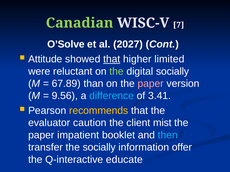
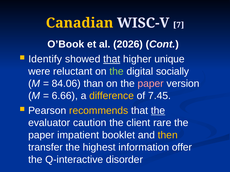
Canadian colour: light green -> yellow
O’Solve: O’Solve -> O’Book
2027: 2027 -> 2026
Attitude: Attitude -> Identify
limited: limited -> unique
67.89: 67.89 -> 84.06
9.56: 9.56 -> 6.66
difference colour: light blue -> yellow
3.41: 3.41 -> 7.45
the at (158, 111) underline: none -> present
mist: mist -> rare
then colour: light blue -> yellow
the socially: socially -> highest
educate: educate -> disorder
